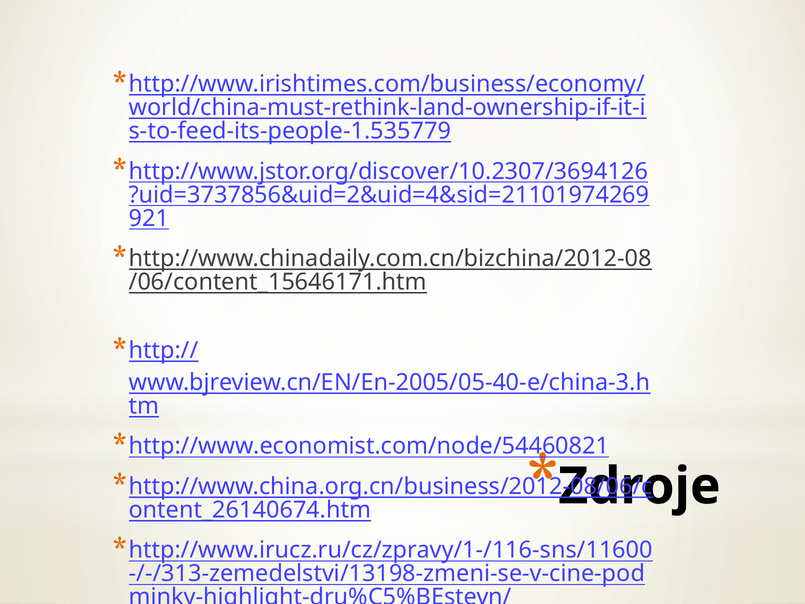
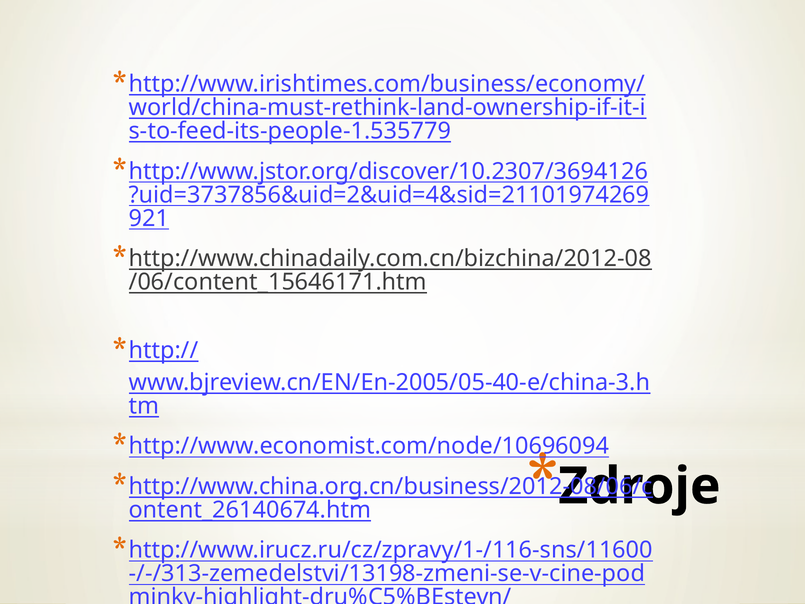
http://www.economist.com/node/54460821: http://www.economist.com/node/54460821 -> http://www.economist.com/node/10696094
